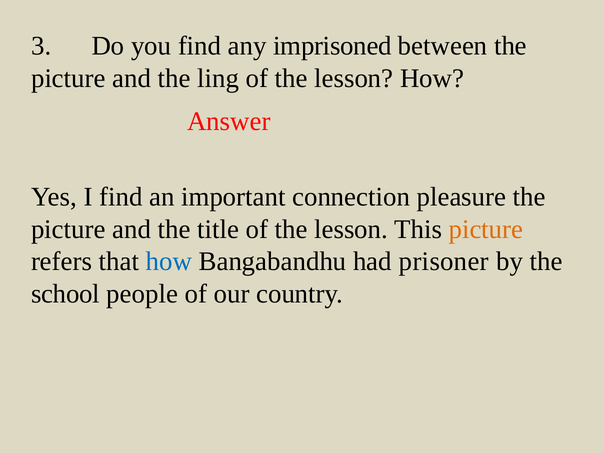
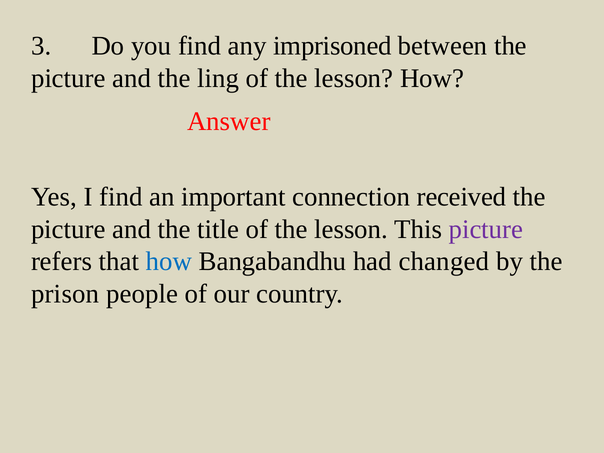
pleasure: pleasure -> received
picture at (486, 229) colour: orange -> purple
prisoner: prisoner -> changed
school: school -> prison
